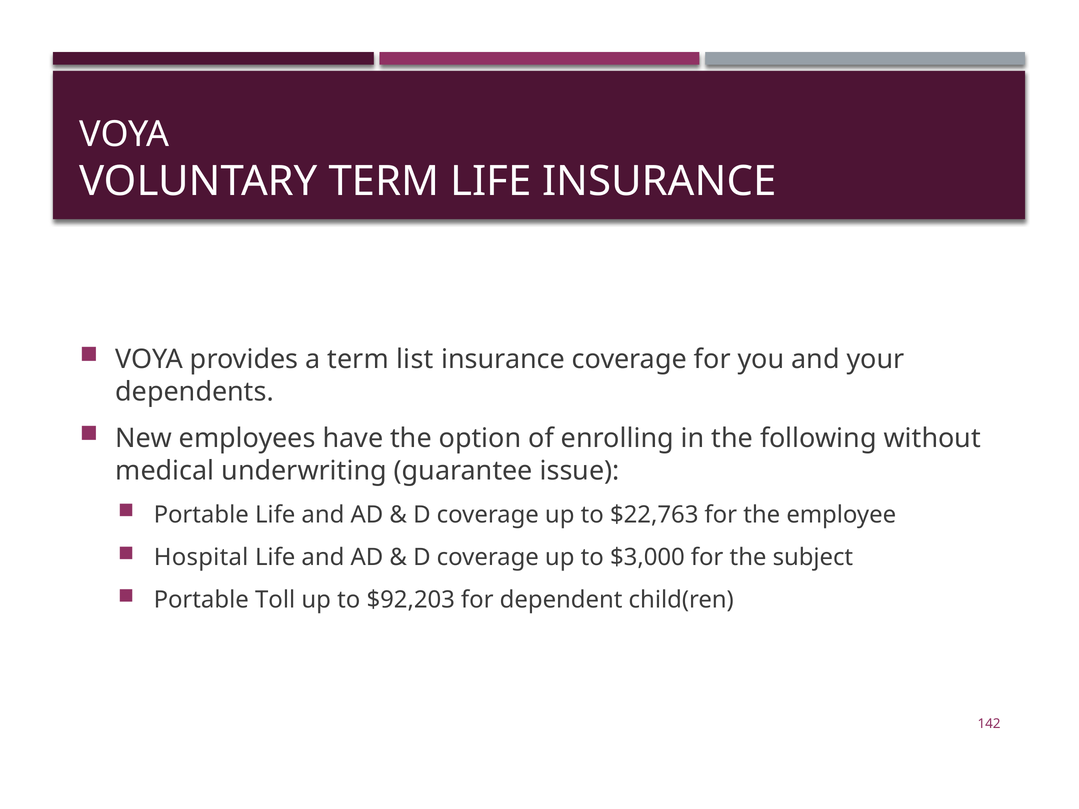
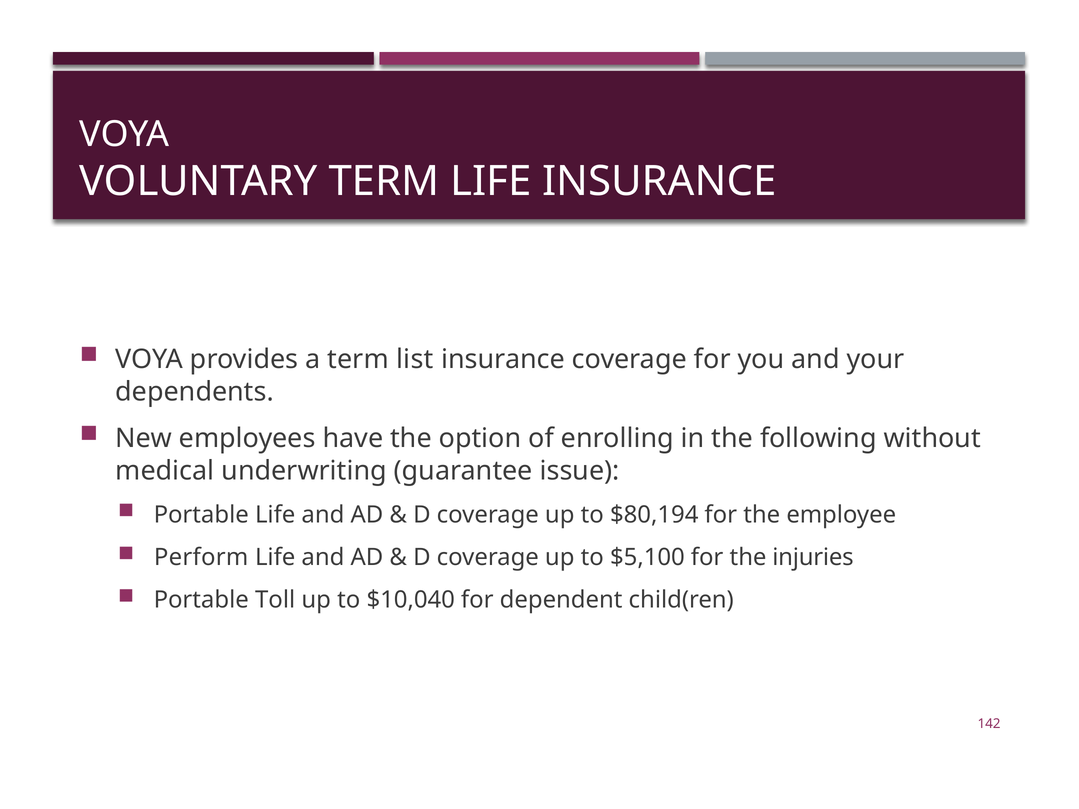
$22,763: $22,763 -> $80,194
Hospital: Hospital -> Perform
$3,000: $3,000 -> $5,100
subject: subject -> injuries
$92,203: $92,203 -> $10,040
